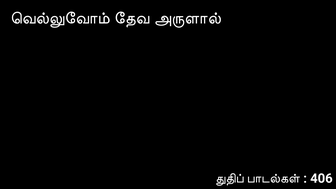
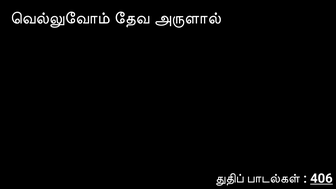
406 underline: none -> present
